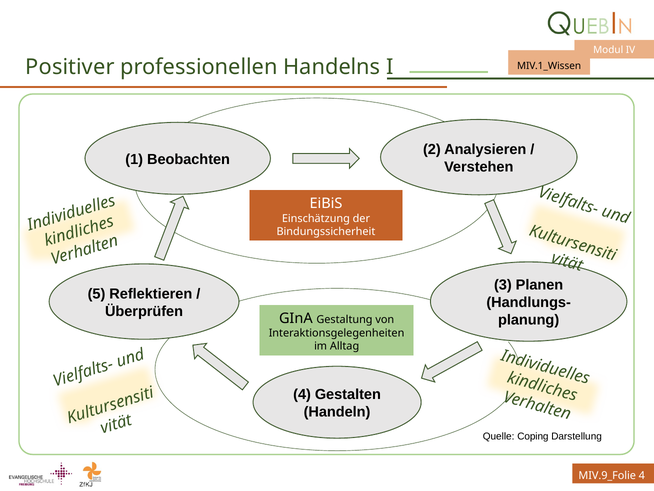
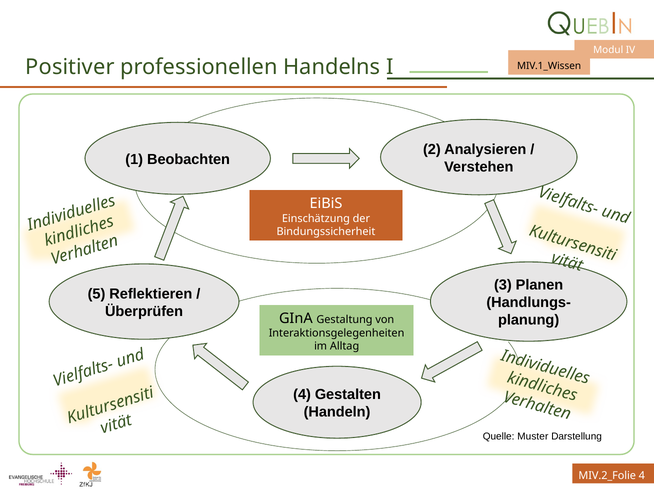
Coping: Coping -> Muster
MIV.9_Folie: MIV.9_Folie -> MIV.2_Folie
